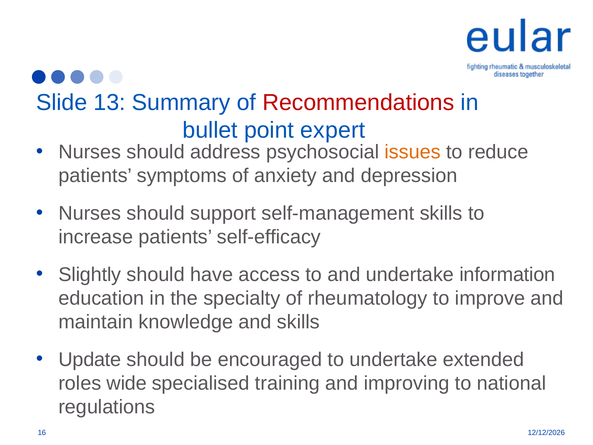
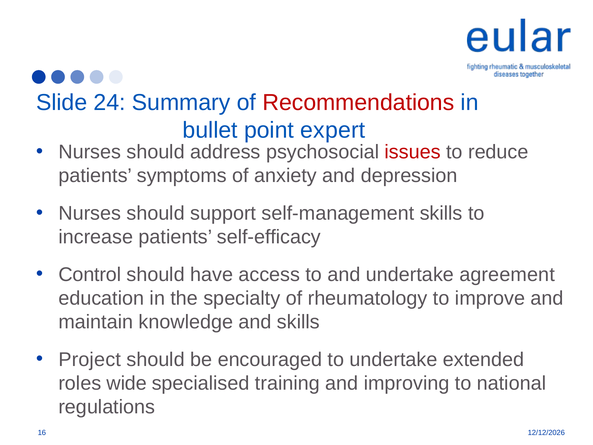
13: 13 -> 24
issues colour: orange -> red
Slightly: Slightly -> Control
information: information -> agreement
Update: Update -> Project
